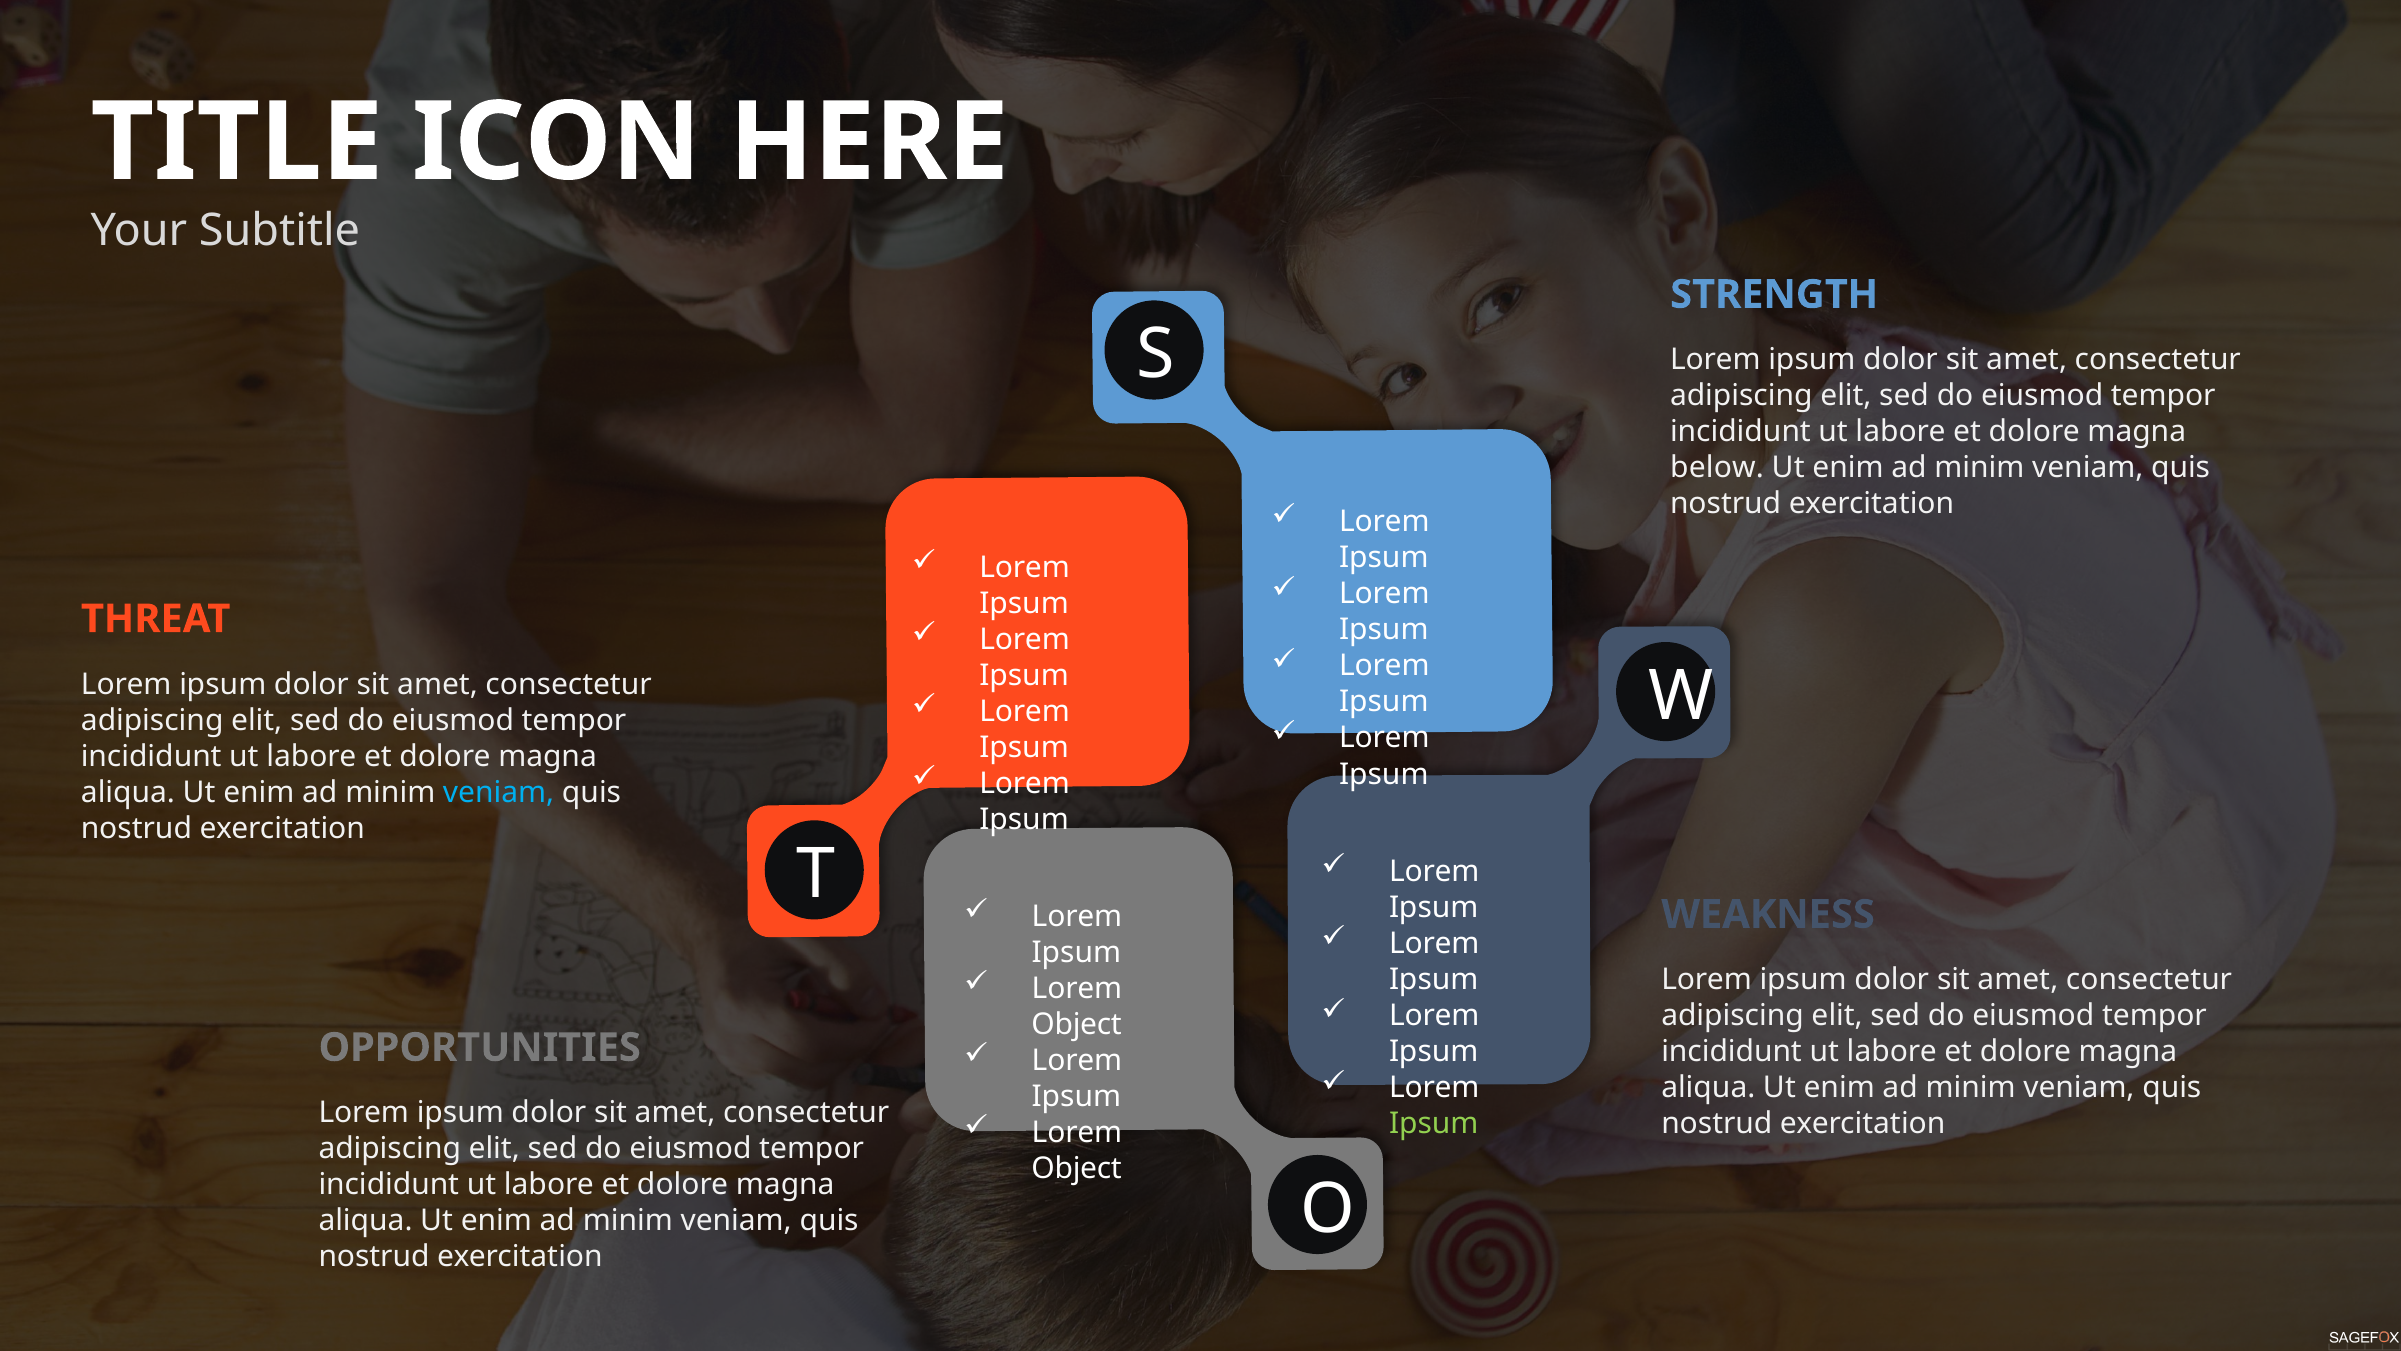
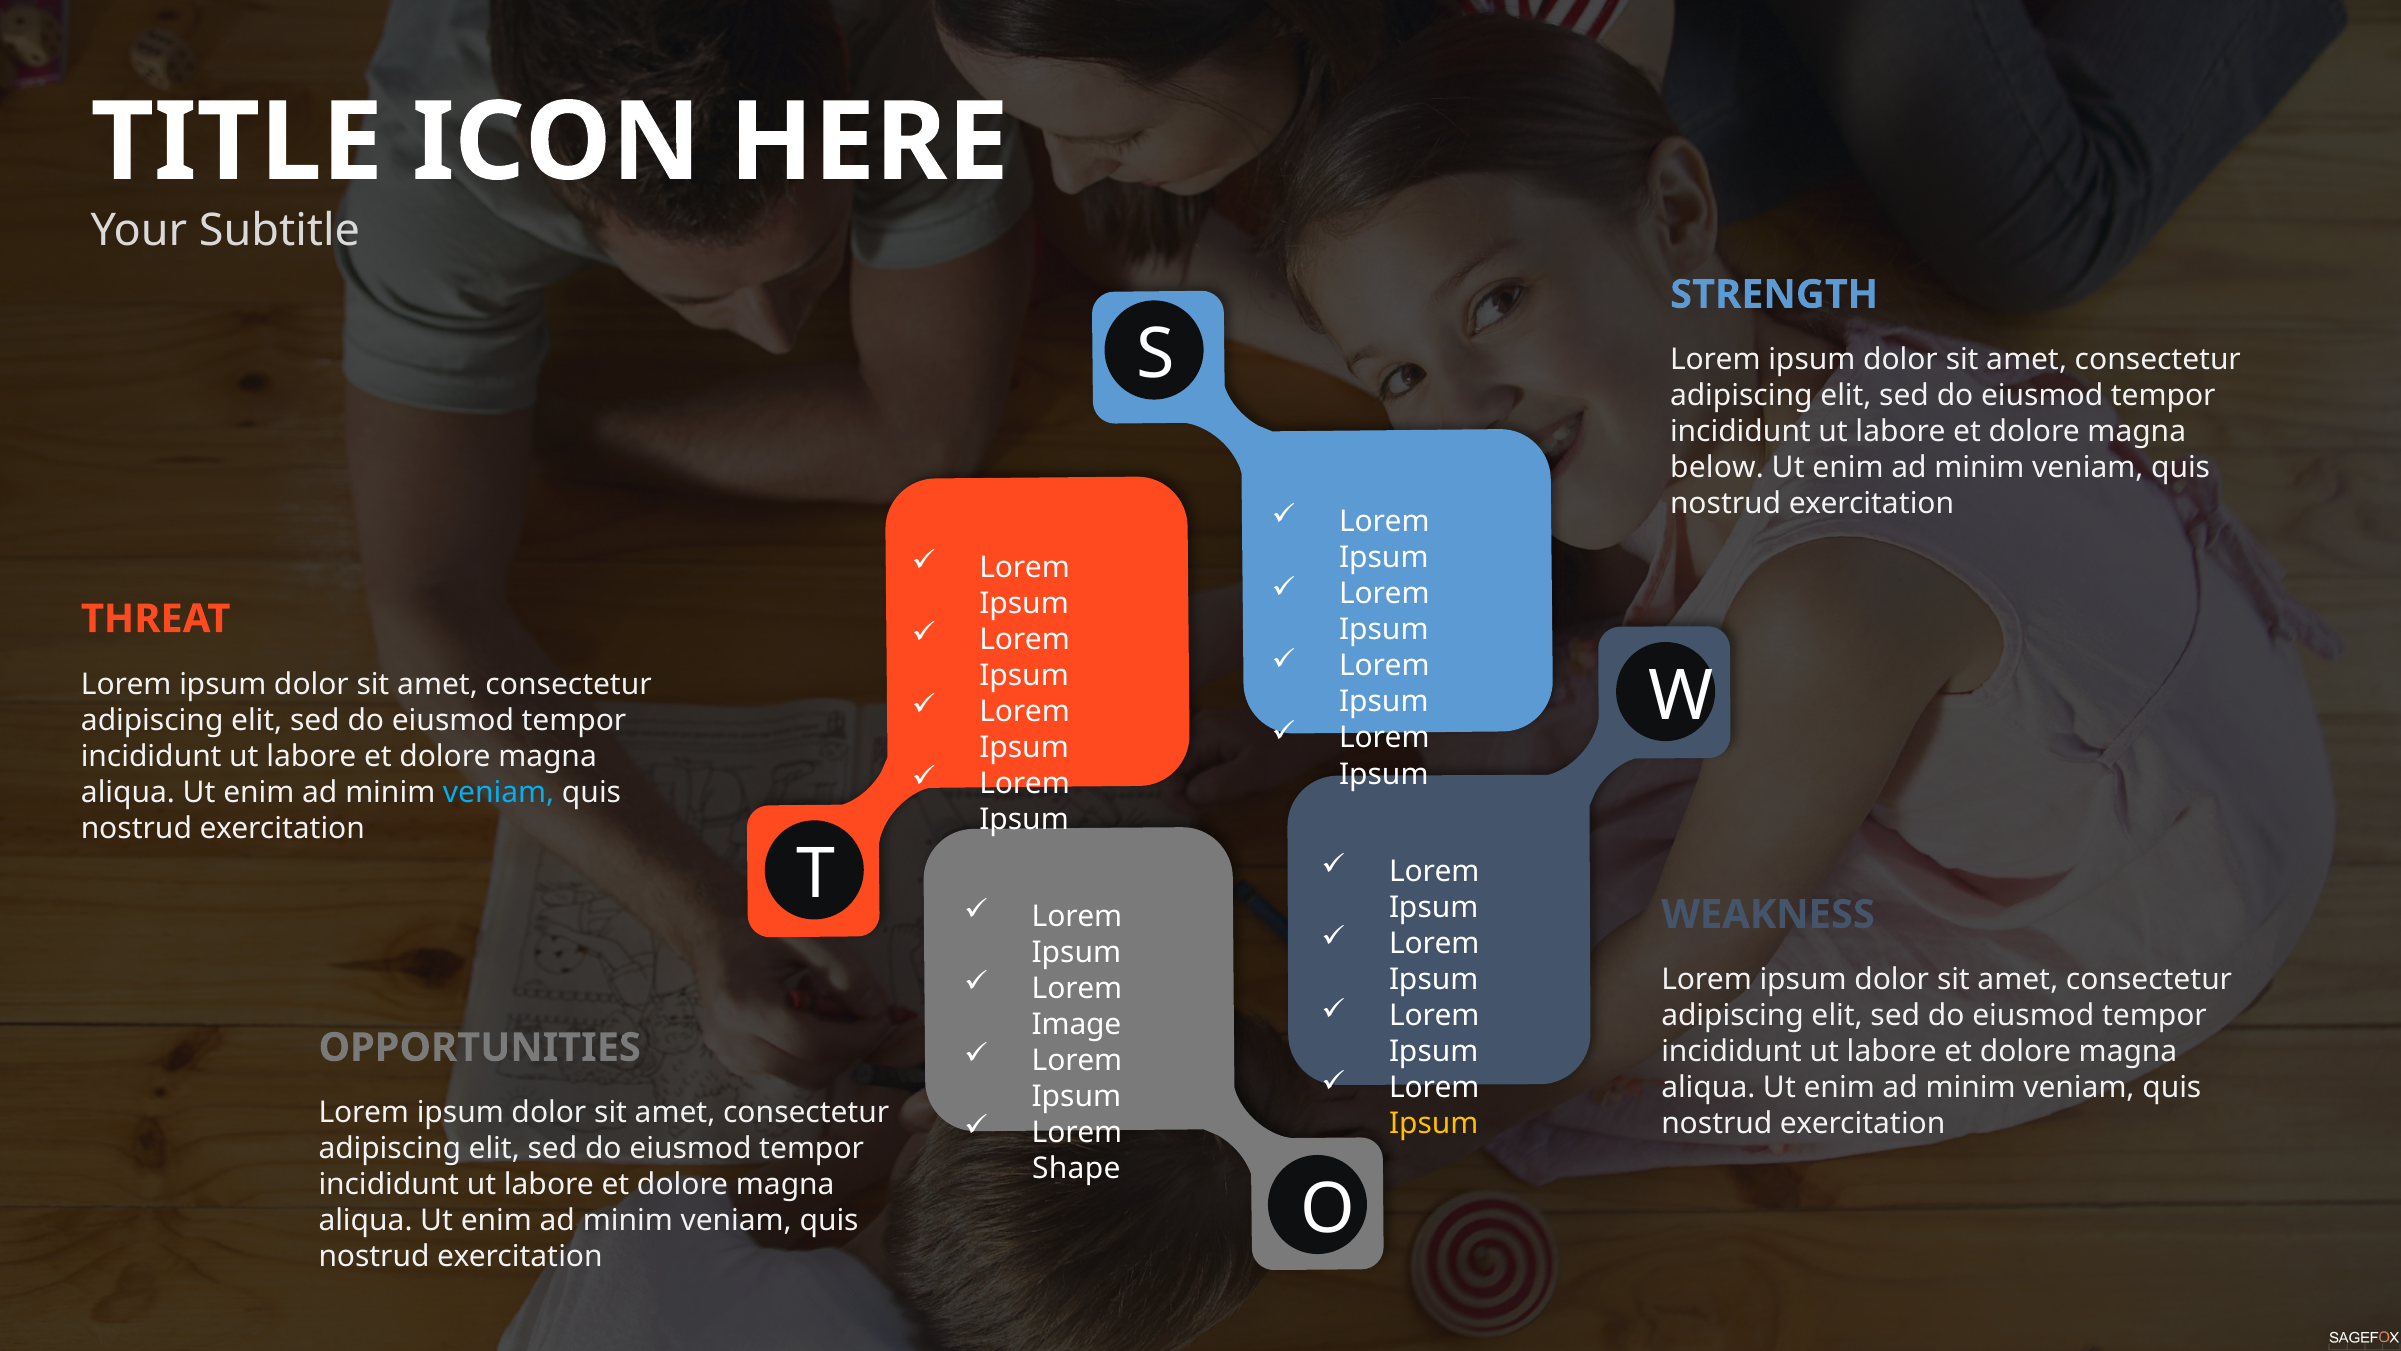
Object at (1077, 1024): Object -> Image
Ipsum at (1434, 1124) colour: light green -> yellow
Object at (1077, 1168): Object -> Shape
